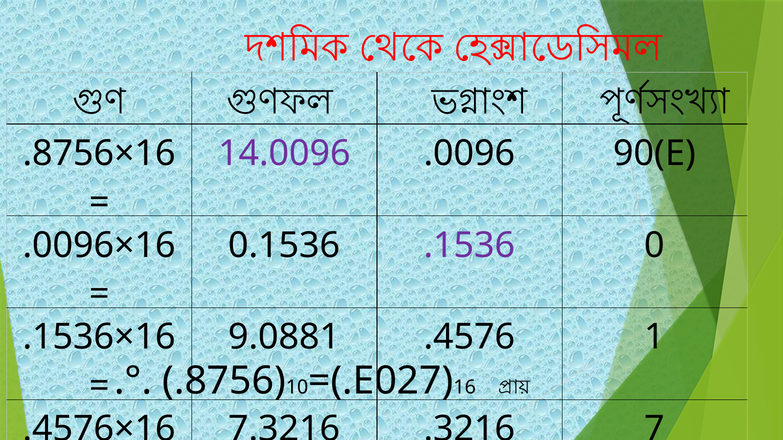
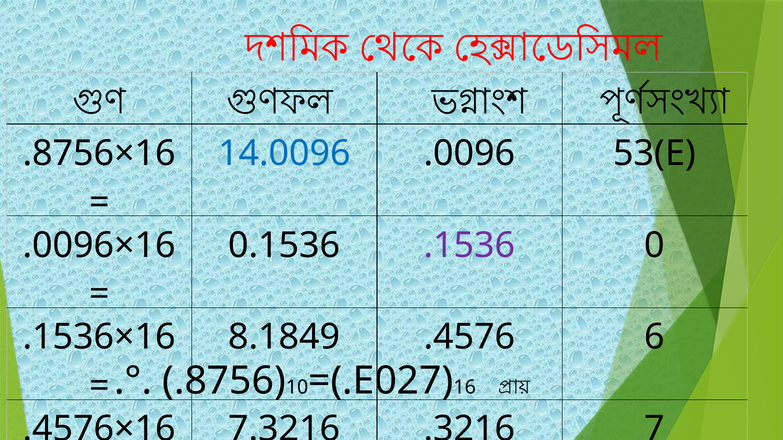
14.0096 colour: purple -> blue
90(E: 90(E -> 53(E
9.0881: 9.0881 -> 8.1849
1: 1 -> 6
